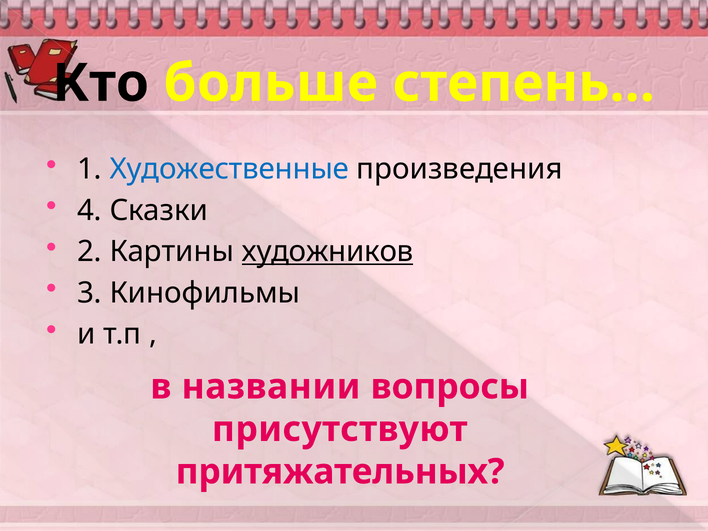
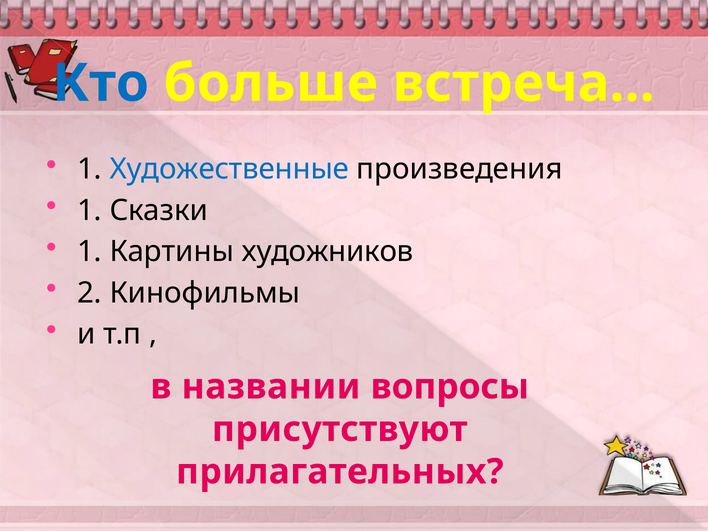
Кто colour: black -> blue
степень…: степень… -> встреча…
4 at (89, 210): 4 -> 1
2 at (89, 252): 2 -> 1
художников underline: present -> none
3: 3 -> 2
притяжательных: притяжательных -> прилагательных
